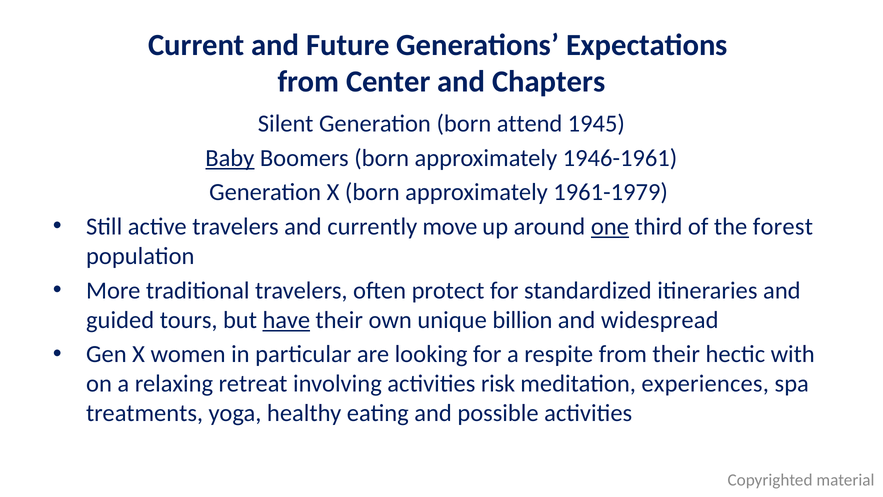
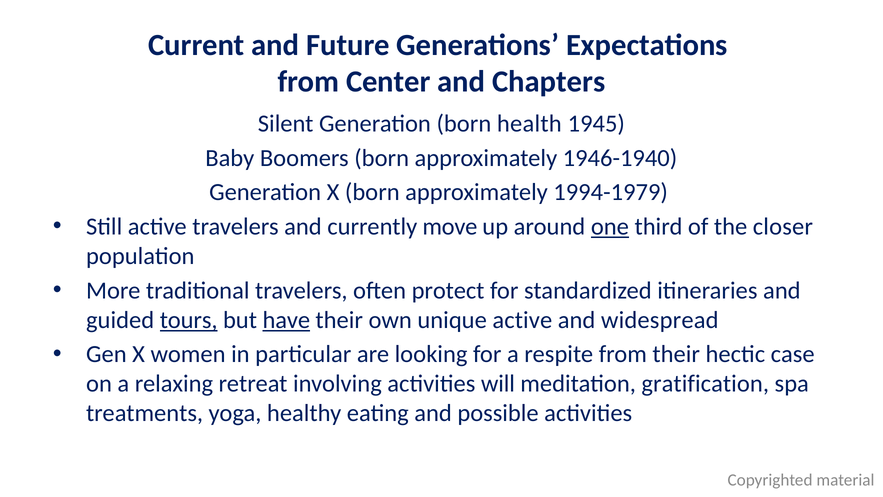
attend: attend -> health
Baby underline: present -> none
1946-1961: 1946-1961 -> 1946-1940
1961-1979: 1961-1979 -> 1994-1979
forest: forest -> closer
tours underline: none -> present
unique billion: billion -> active
with: with -> case
risk: risk -> will
experiences: experiences -> gratification
